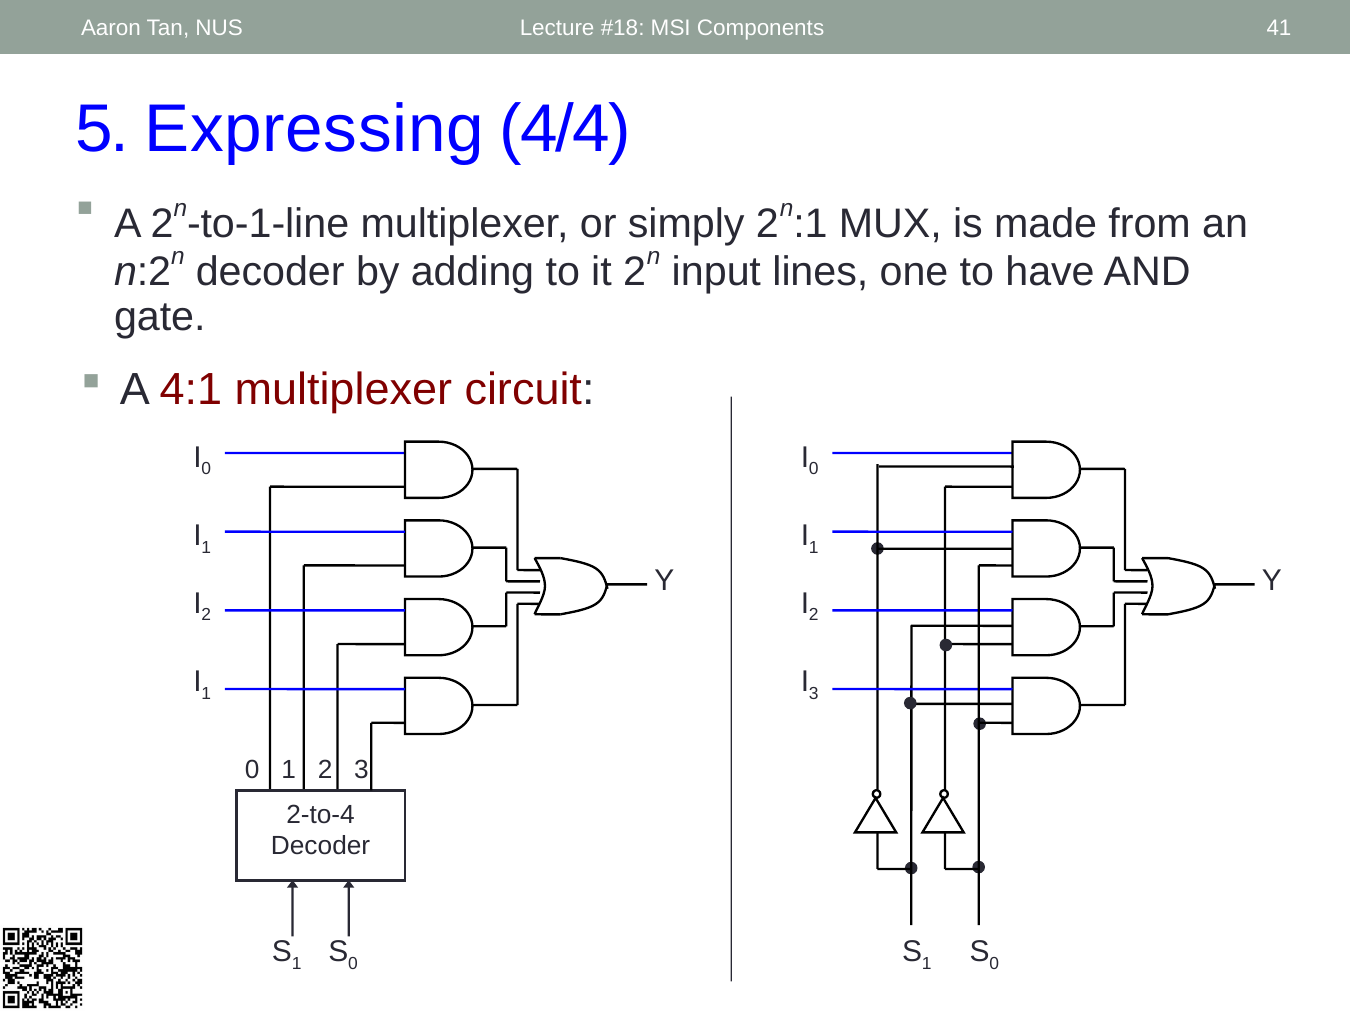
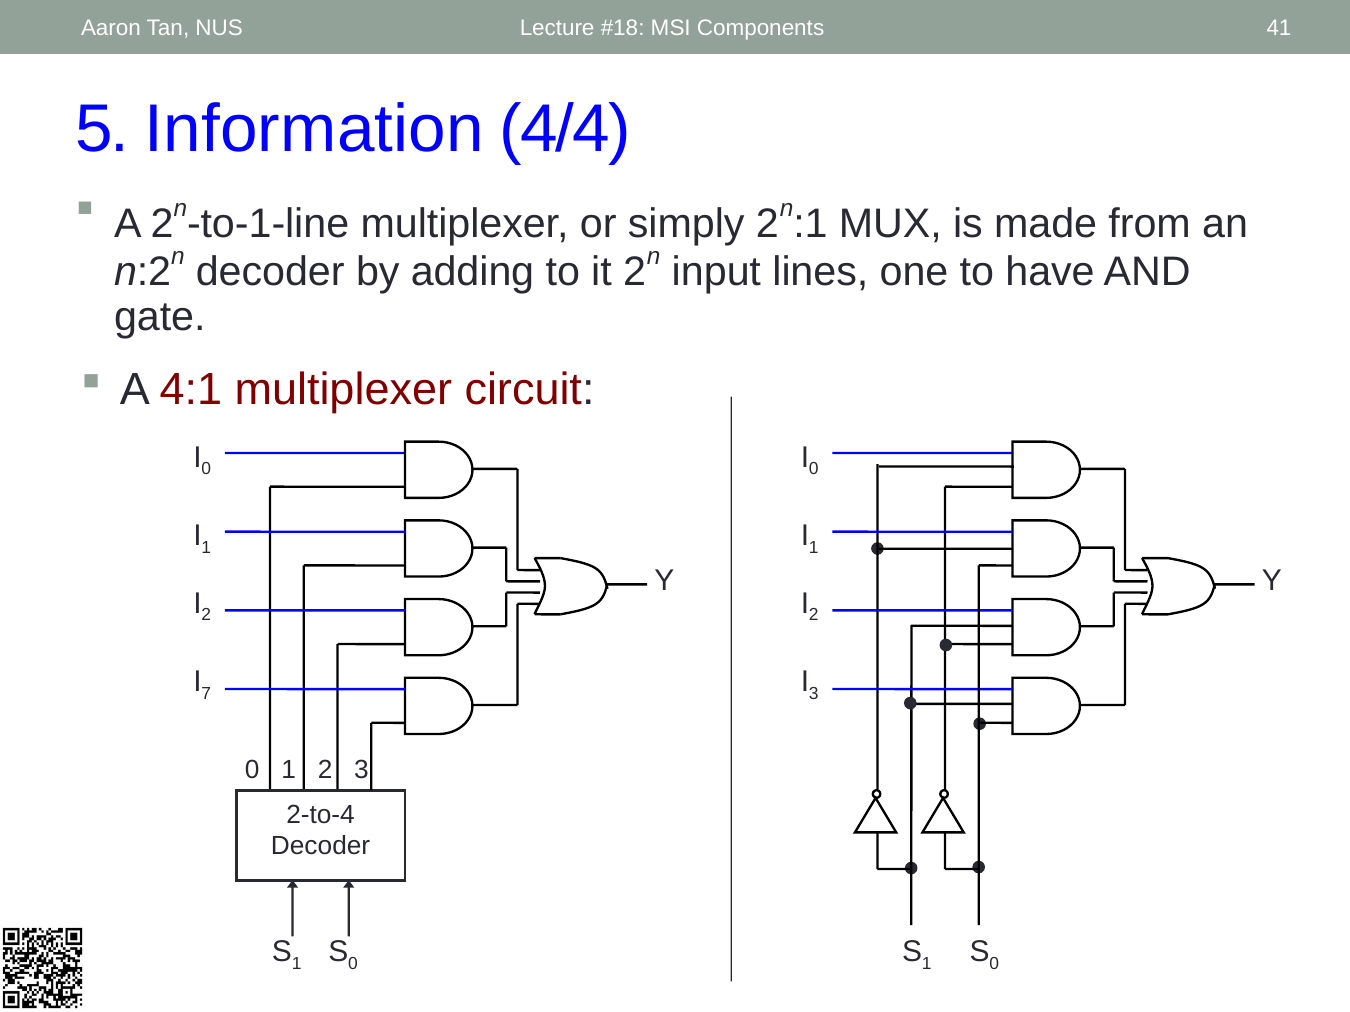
Expressing: Expressing -> Information
1 at (206, 694): 1 -> 7
